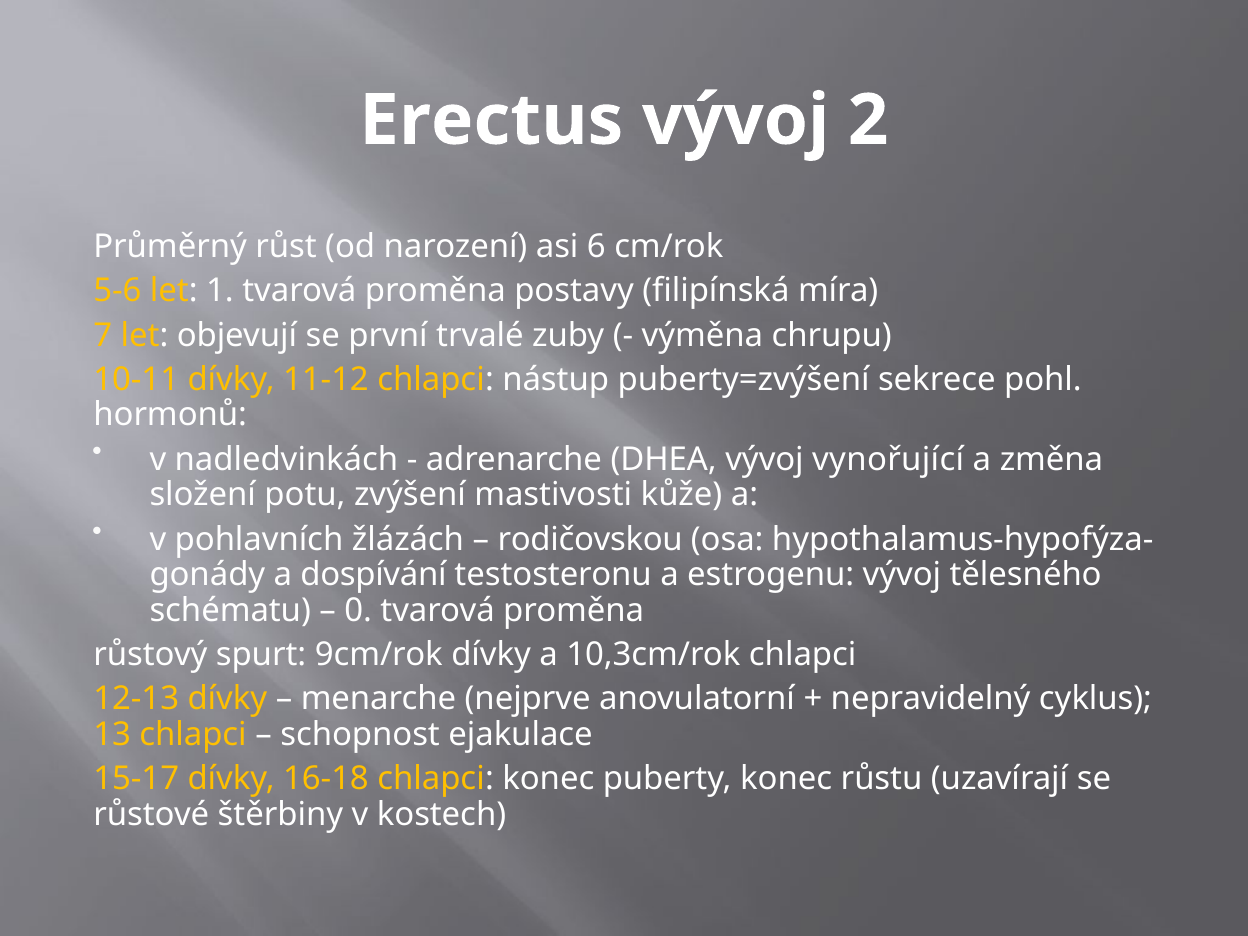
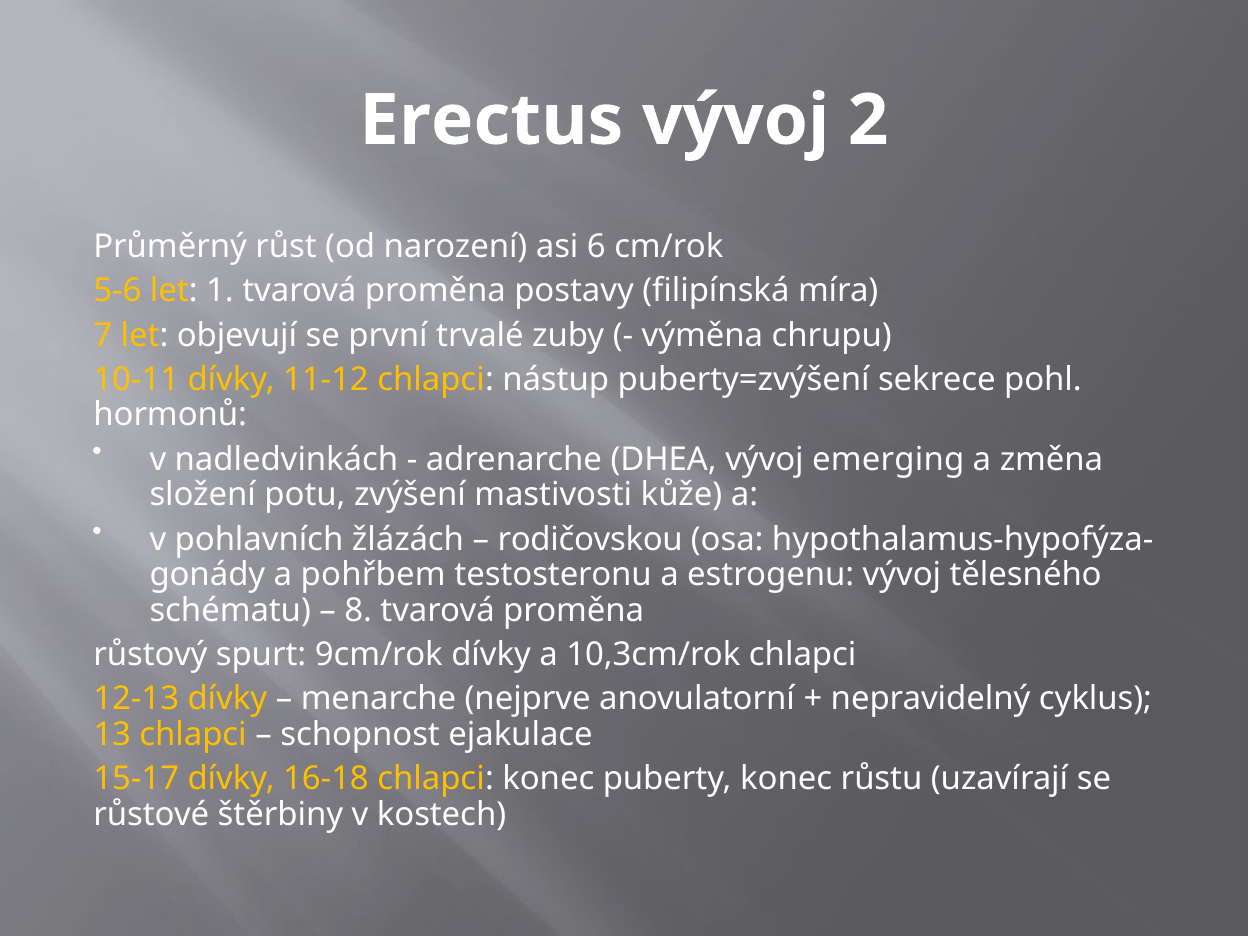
vynořující: vynořující -> emerging
dospívání: dospívání -> pohřbem
0: 0 -> 8
